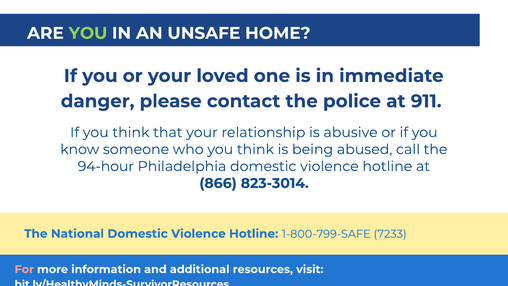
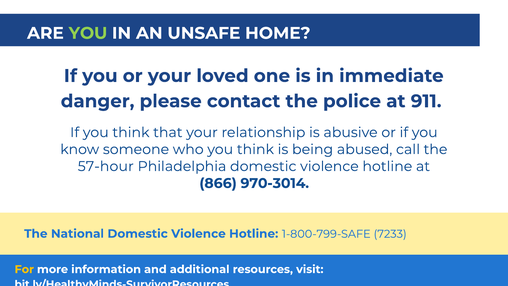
94-hour: 94-hour -> 57-hour
823-3014: 823-3014 -> 970-3014
For colour: pink -> yellow
